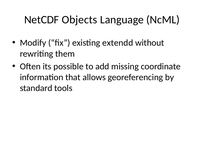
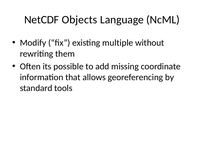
extendd: extendd -> multiple
